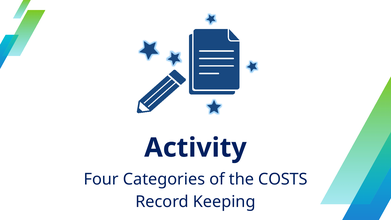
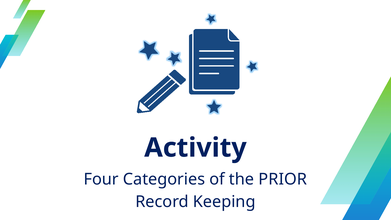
COSTS: COSTS -> PRIOR
